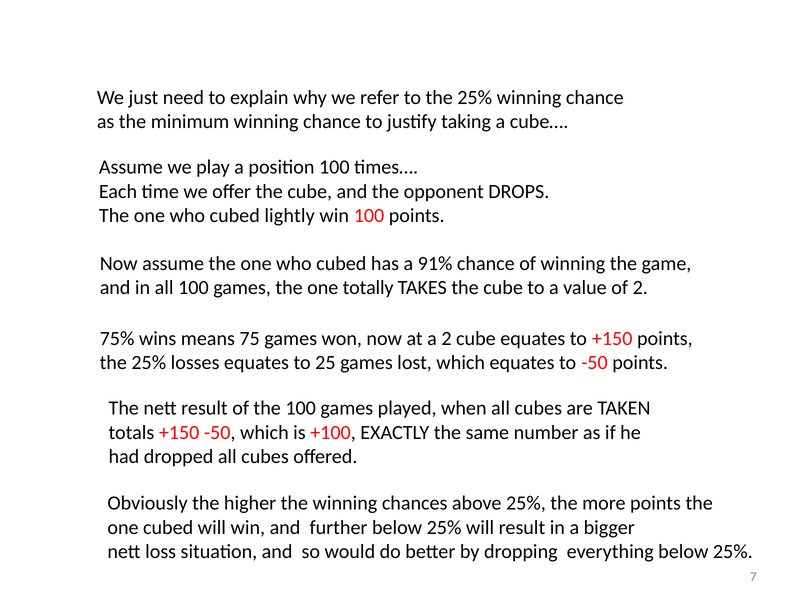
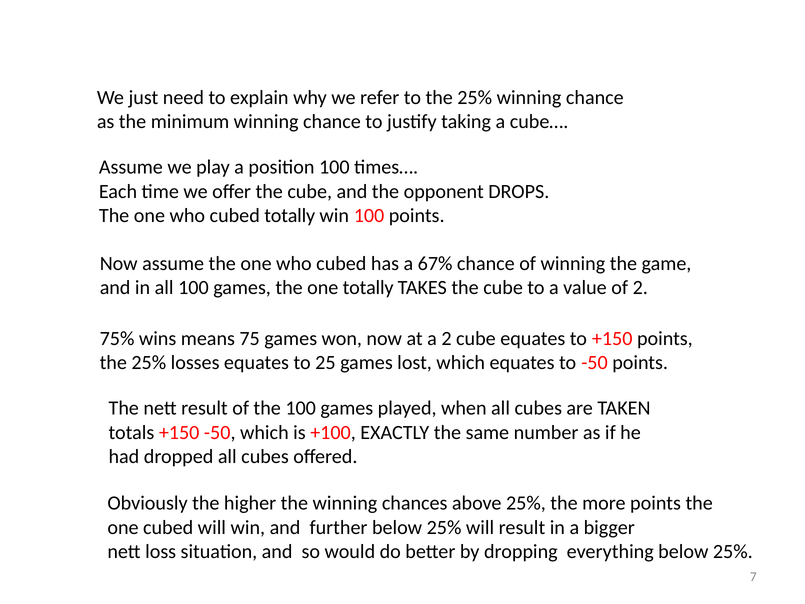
cubed lightly: lightly -> totally
91%: 91% -> 67%
